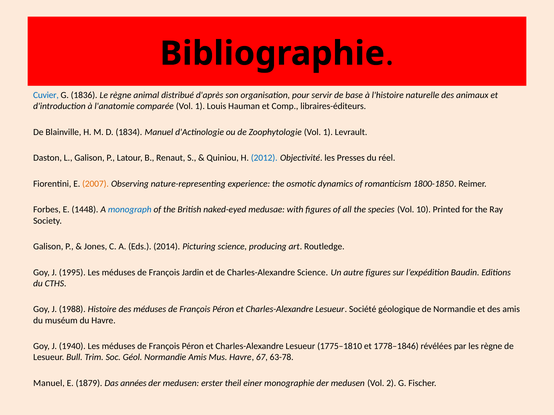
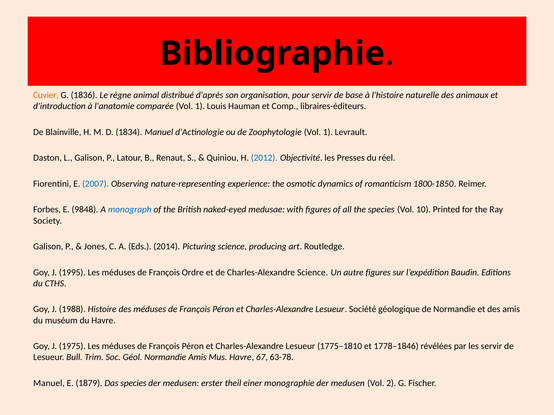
Cuvier colour: blue -> orange
2007 colour: orange -> blue
1448: 1448 -> 9848
Jardin: Jardin -> Ordre
1940: 1940 -> 1975
les règne: règne -> servir
Das années: années -> species
